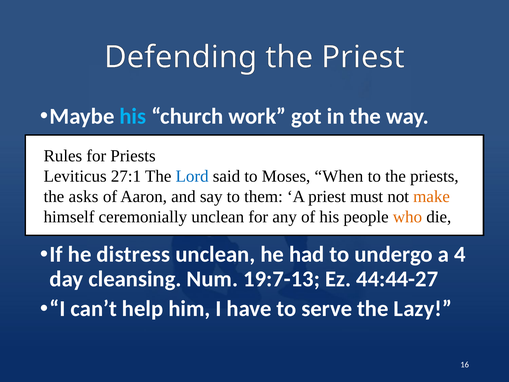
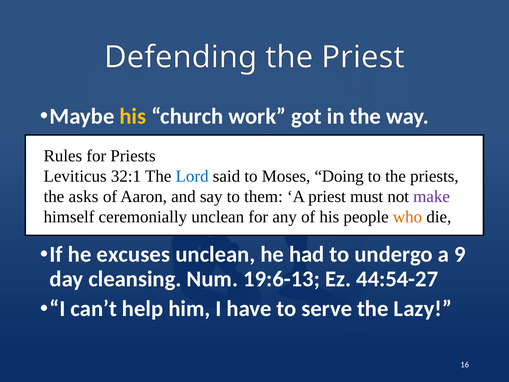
his at (133, 116) colour: light blue -> yellow
27:1: 27:1 -> 32:1
When: When -> Doing
make colour: orange -> purple
distress: distress -> excuses
4: 4 -> 9
19:7-13: 19:7-13 -> 19:6-13
44:44-27: 44:44-27 -> 44:54-27
